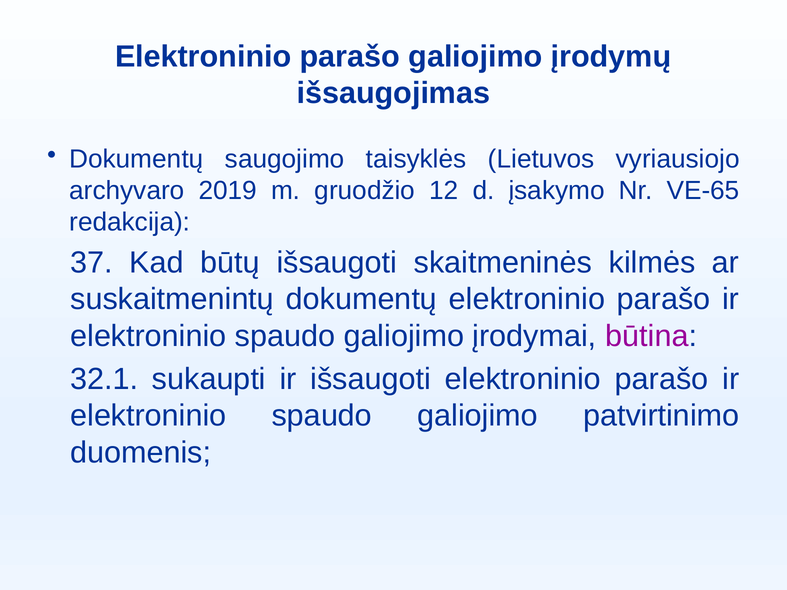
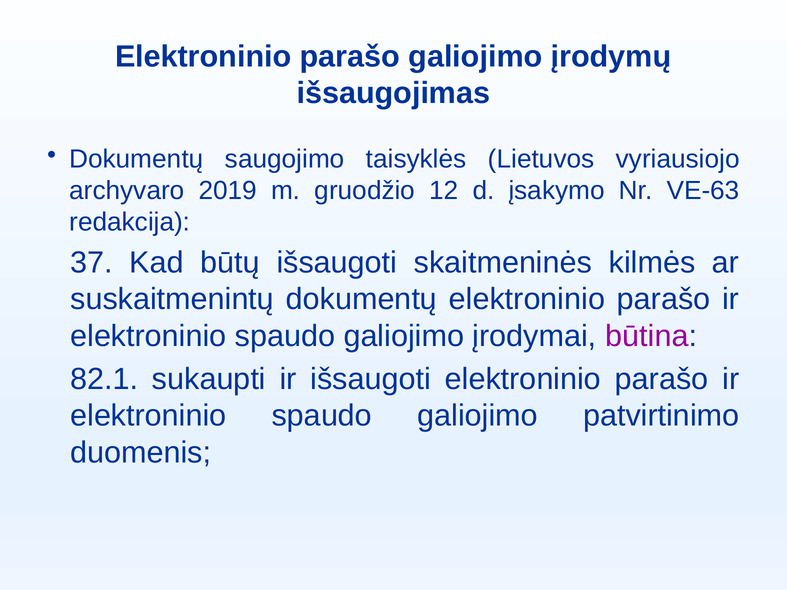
VE-65: VE-65 -> VE-63
32.1: 32.1 -> 82.1
